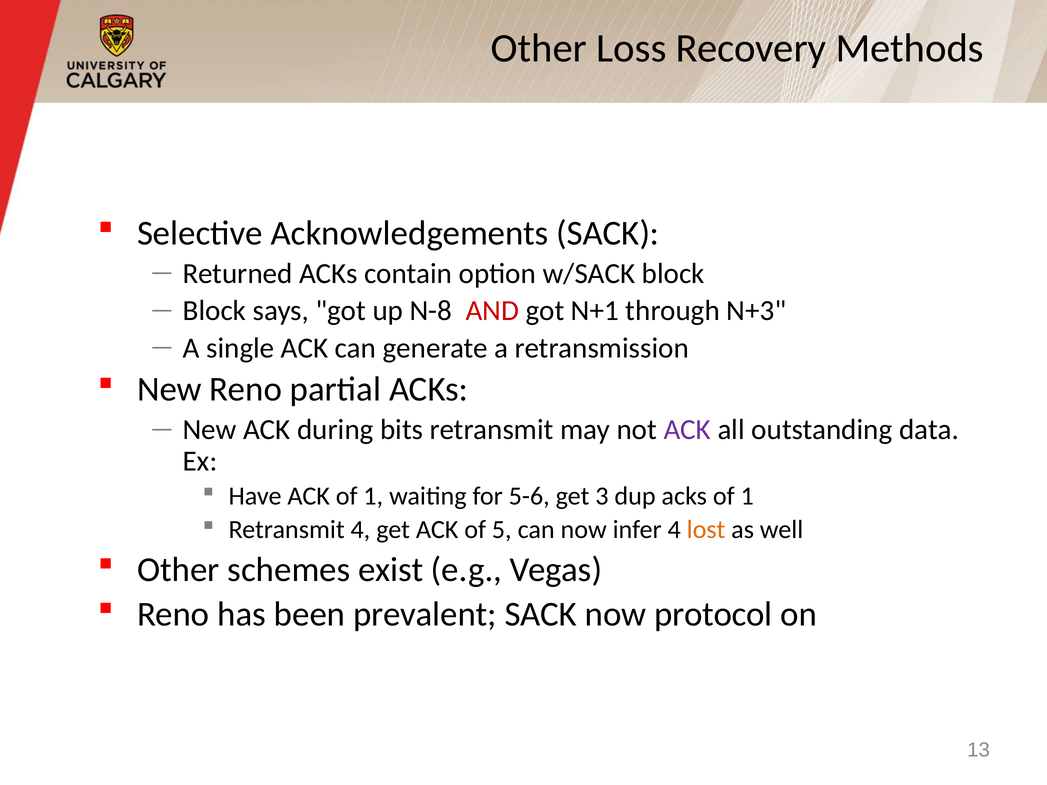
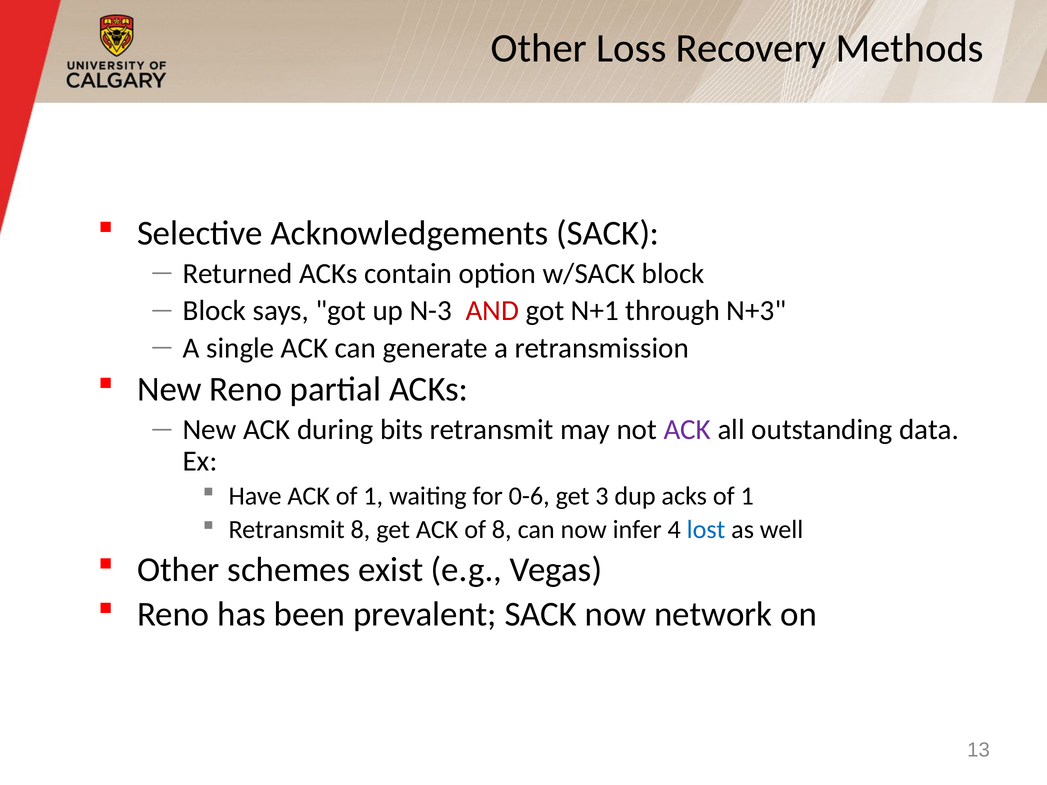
N-8: N-8 -> N-3
5-6: 5-6 -> 0-6
Retransmit 4: 4 -> 8
of 5: 5 -> 8
lost colour: orange -> blue
protocol: protocol -> network
